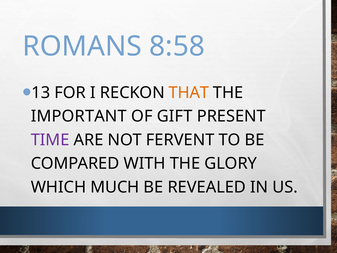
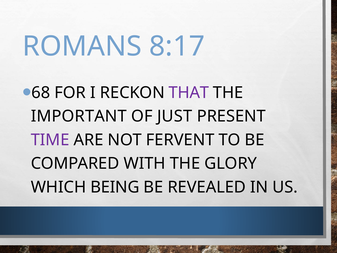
8:58: 8:58 -> 8:17
13: 13 -> 68
THAT colour: orange -> purple
GIFT: GIFT -> JUST
MUCH: MUCH -> BEING
